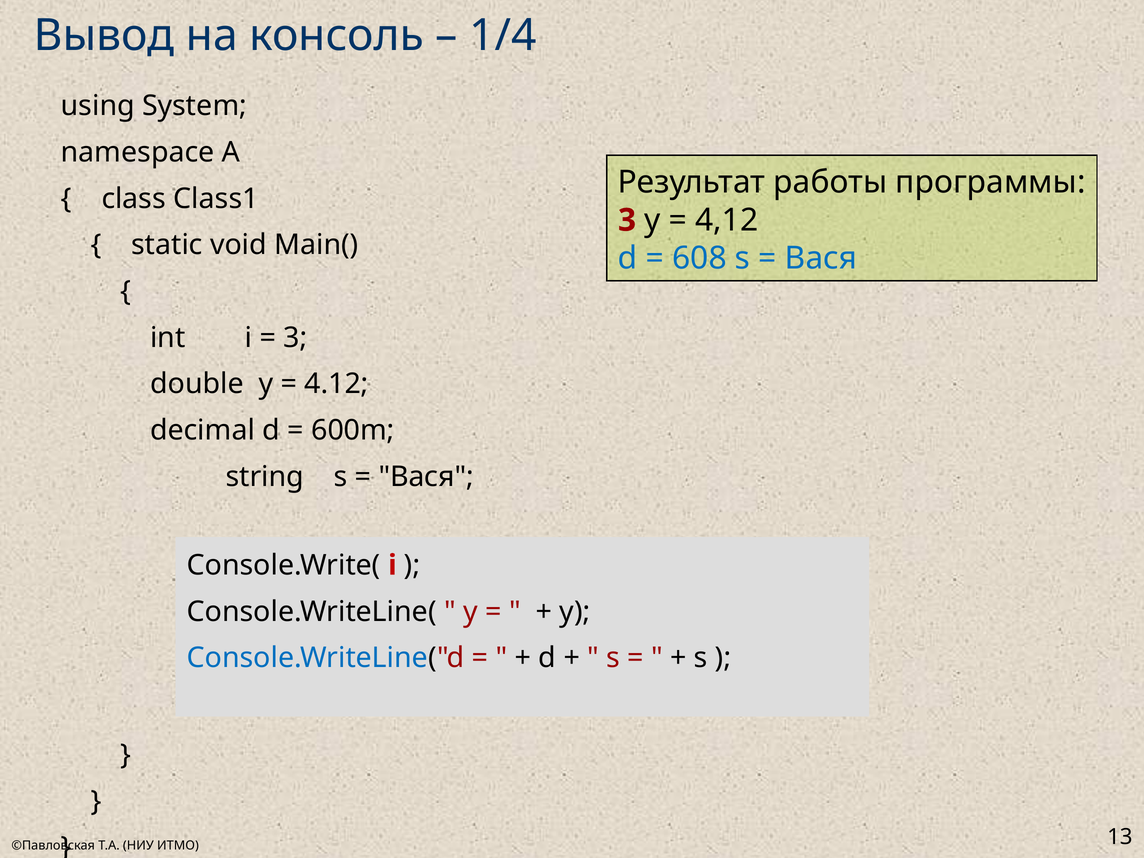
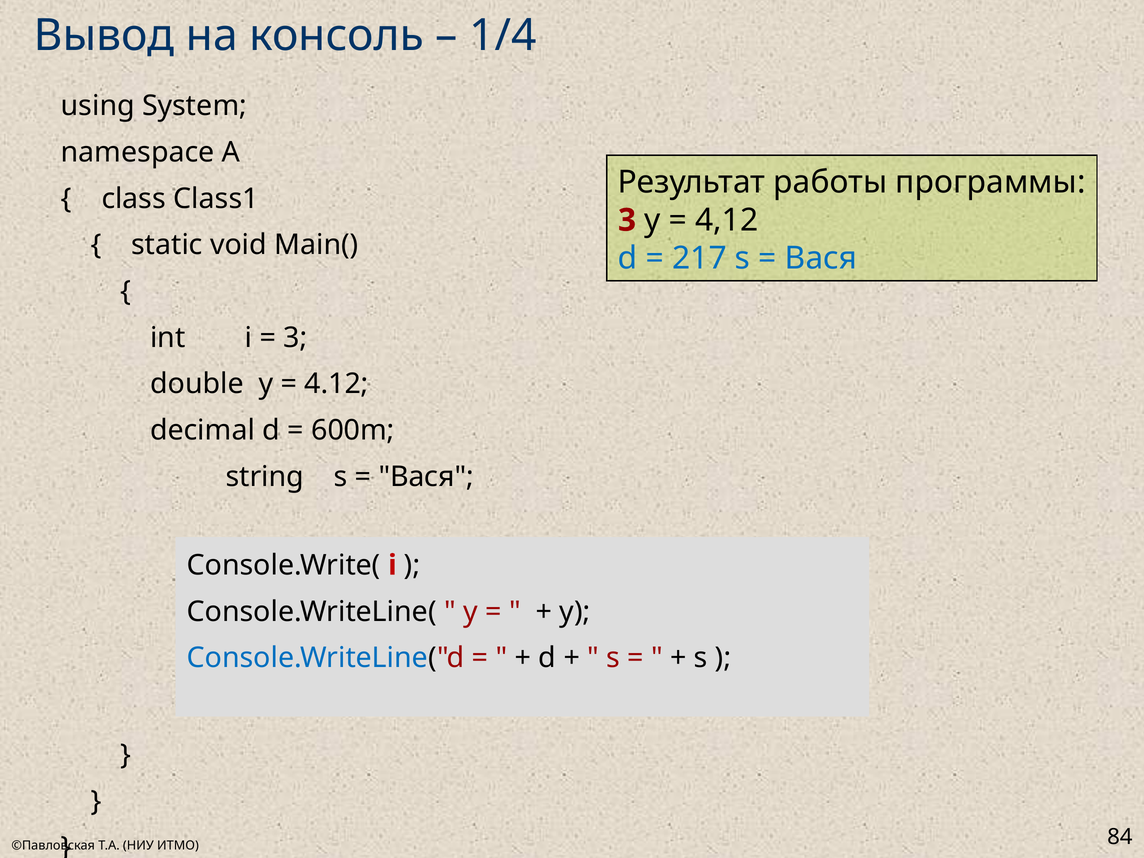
608: 608 -> 217
13: 13 -> 84
